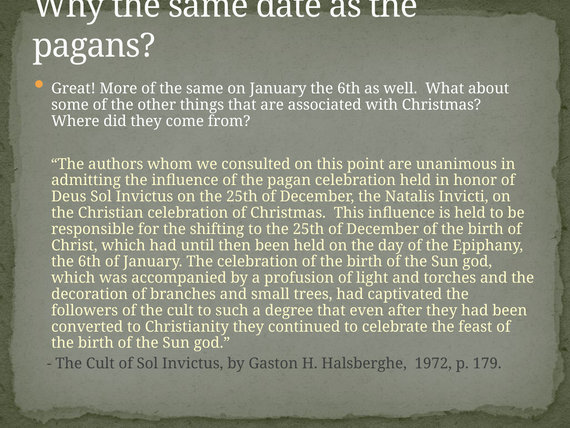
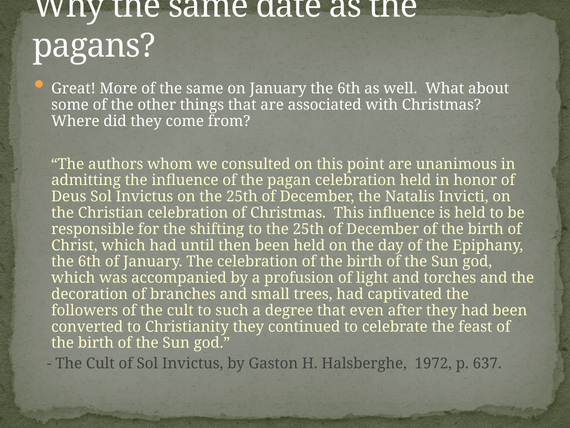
179: 179 -> 637
